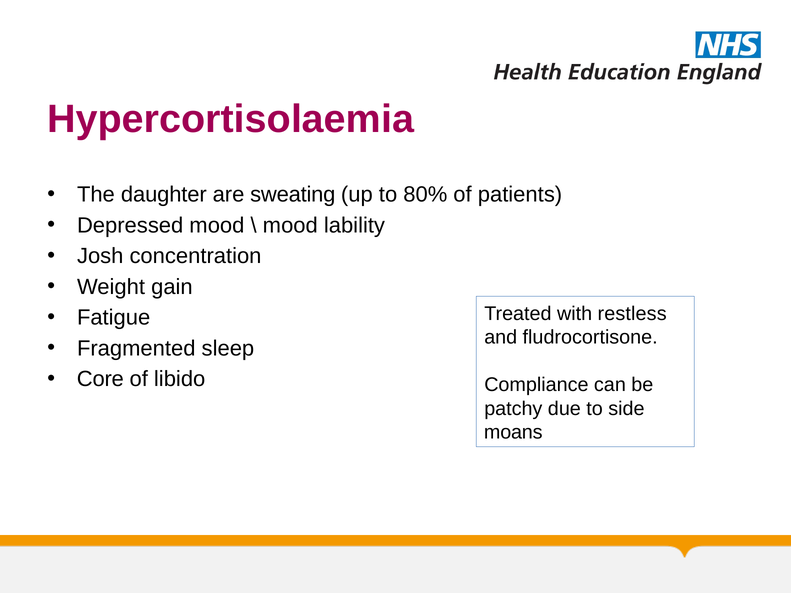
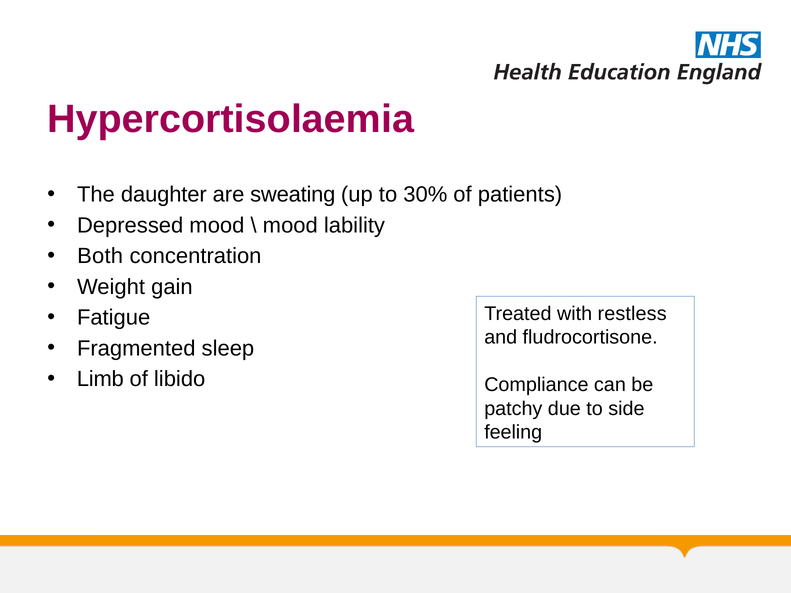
80%: 80% -> 30%
Josh: Josh -> Both
Core: Core -> Limb
moans: moans -> feeling
